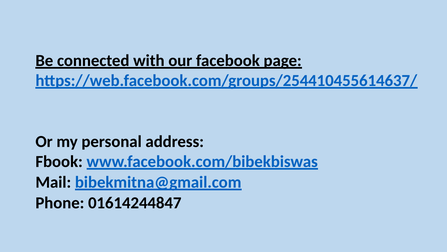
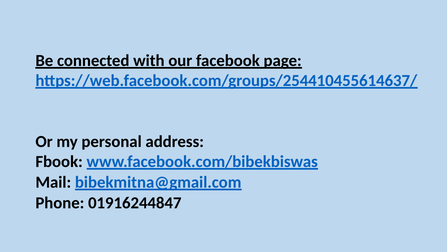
01614244847: 01614244847 -> 01916244847
